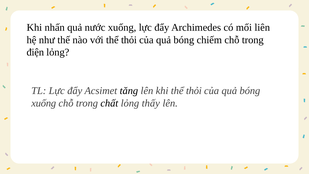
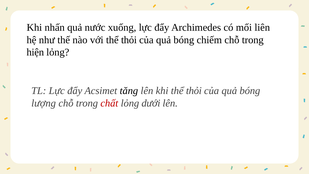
điện: điện -> hiện
xuống at (44, 103): xuống -> lượng
chất colour: black -> red
thấy: thấy -> dưới
